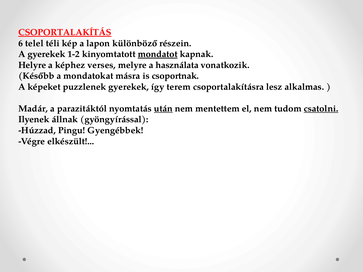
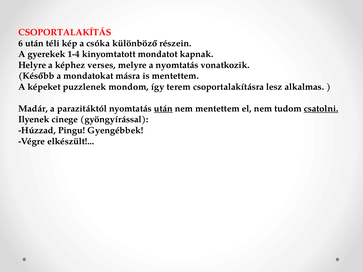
CSOPORTALAKÍTÁS underline: present -> none
6 telel: telel -> után
lapon: lapon -> csóka
1-2: 1-2 -> 1-4
mondatot underline: present -> none
a használata: használata -> nyomtatás
is csoportnak: csoportnak -> mentettem
puzzlenek gyerekek: gyerekek -> mondom
állnak: állnak -> cinege
